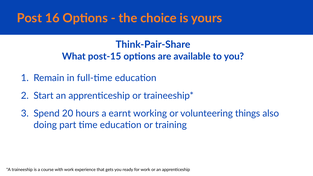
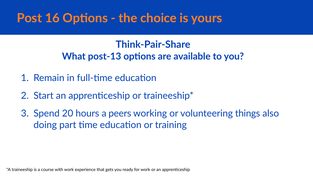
post-15: post-15 -> post-13
earnt: earnt -> peers
